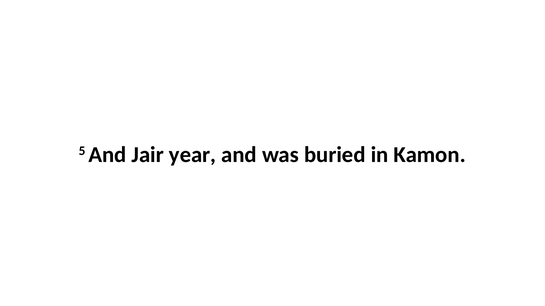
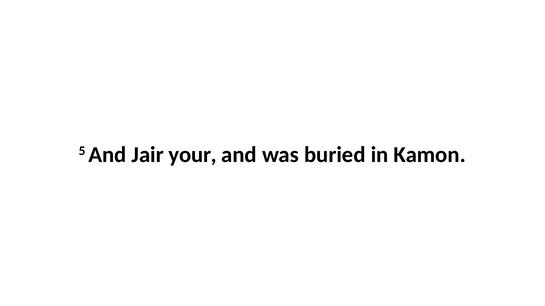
year: year -> your
